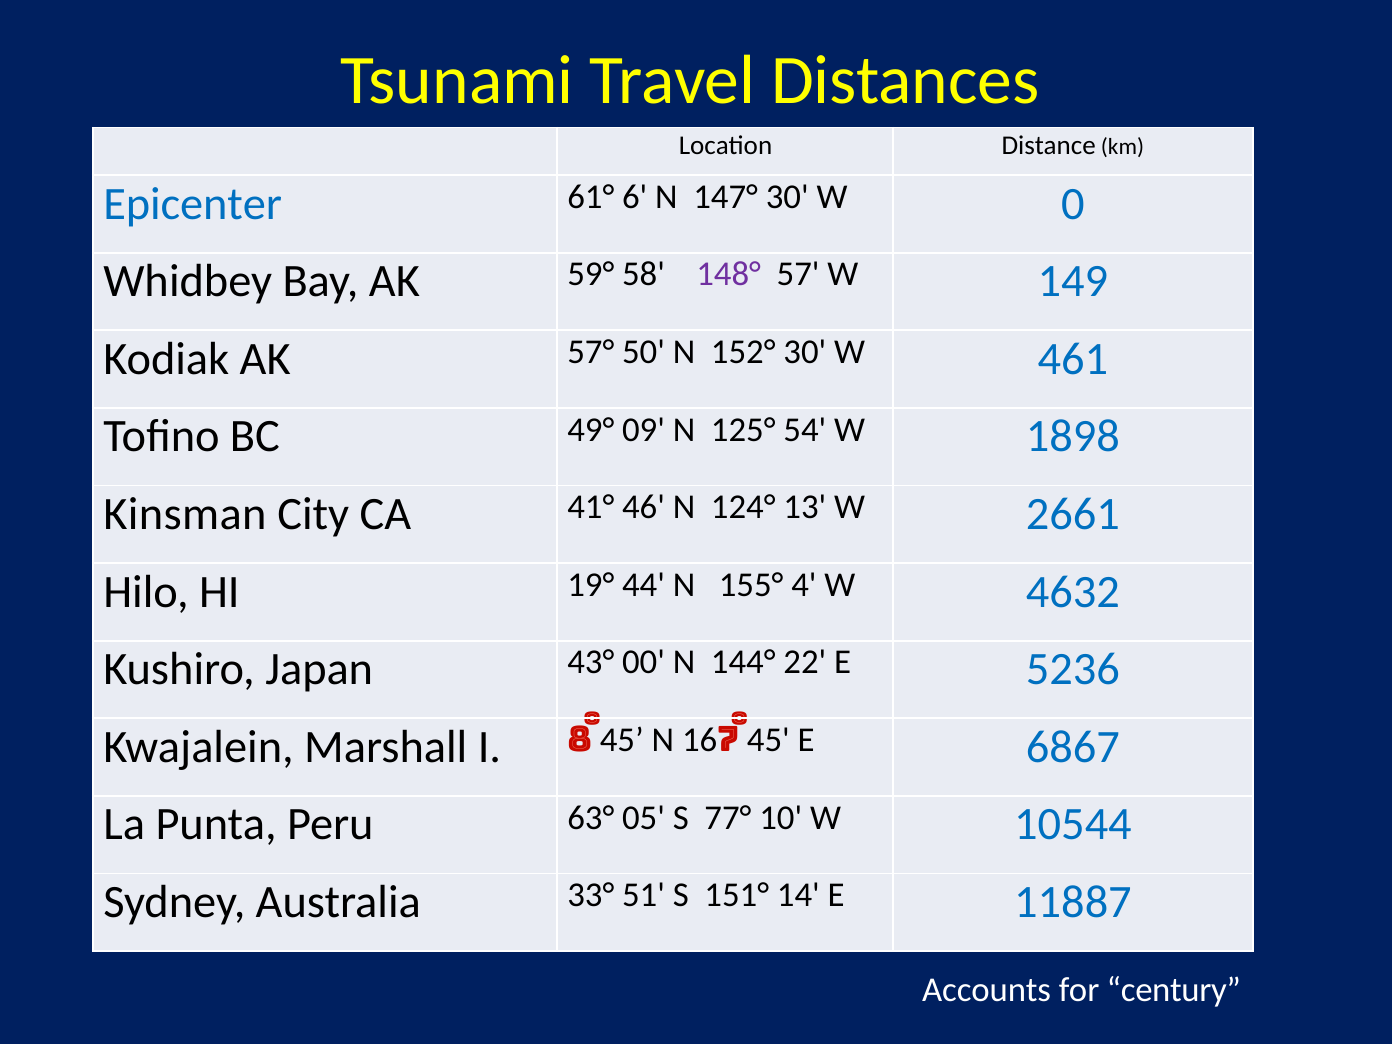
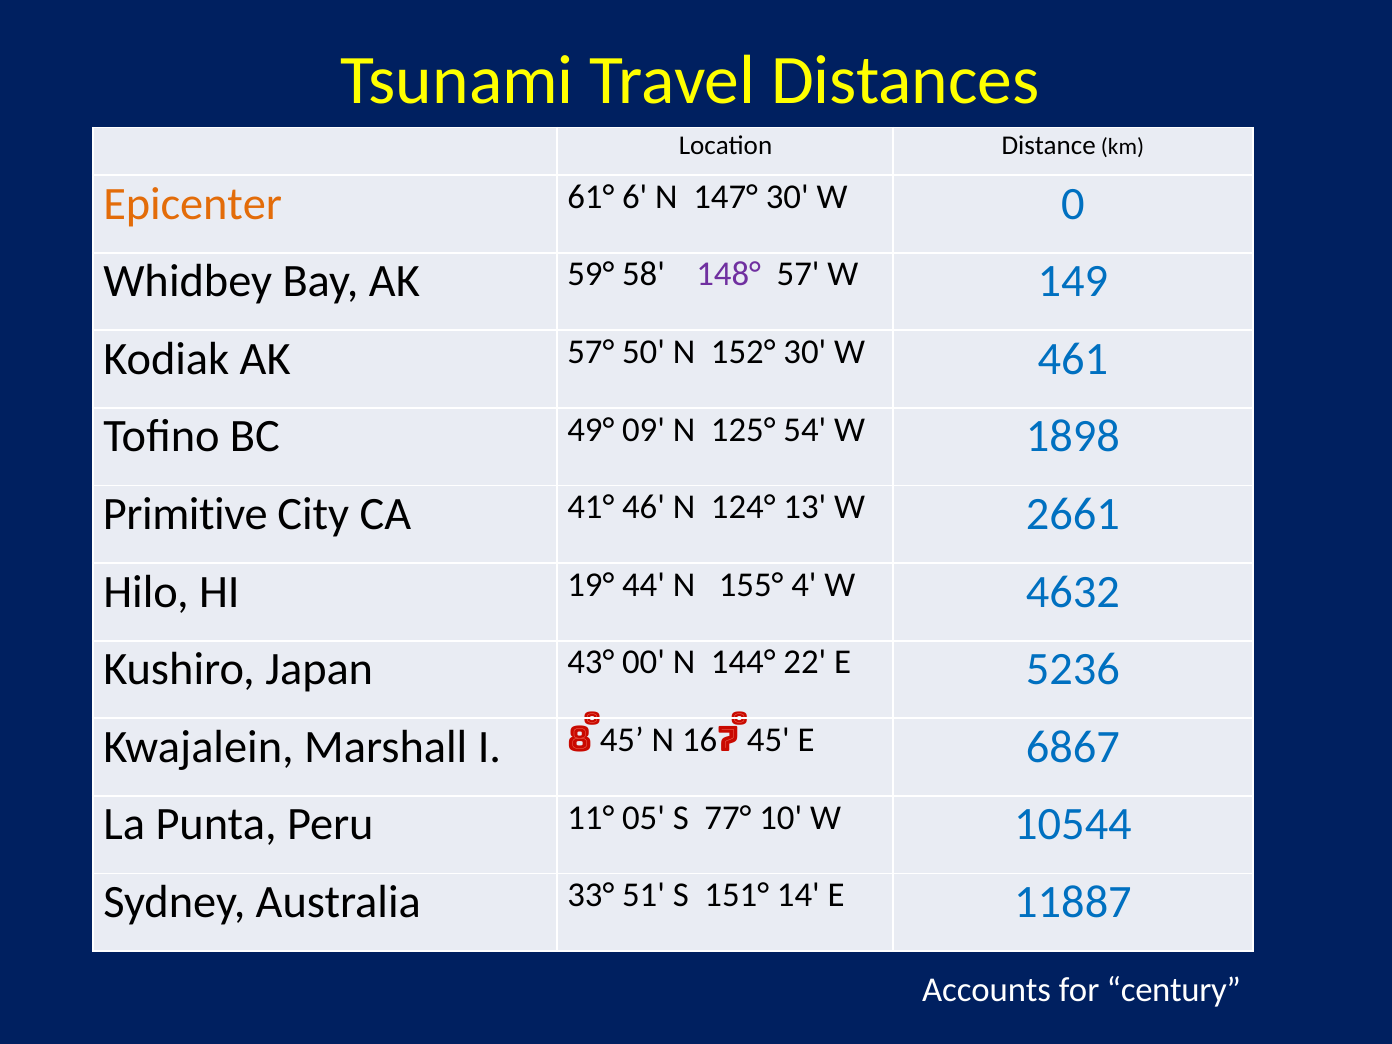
Epicenter colour: blue -> orange
Kinsman: Kinsman -> Primitive
63°: 63° -> 11°
